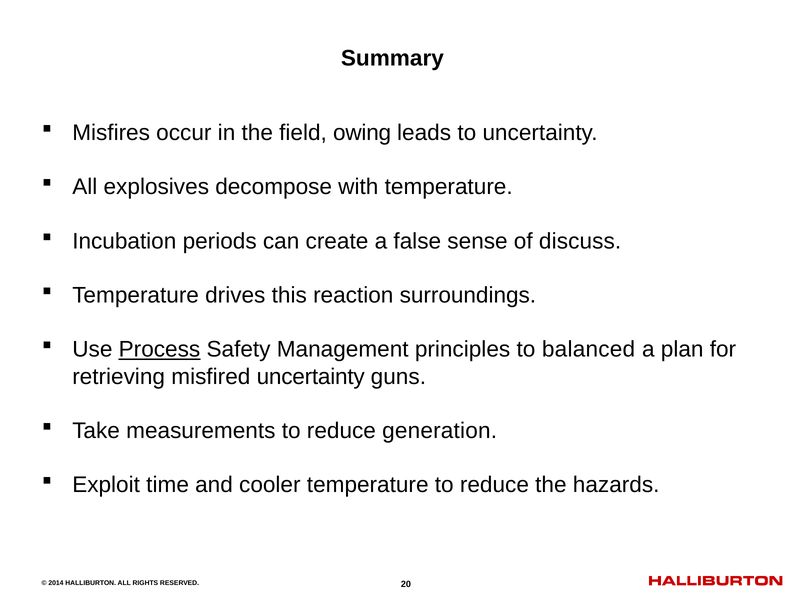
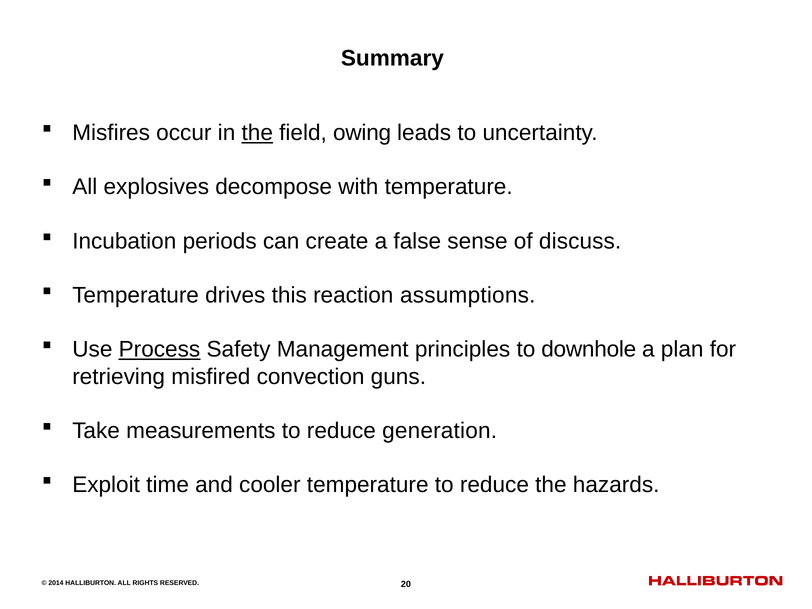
the at (257, 133) underline: none -> present
surroundings: surroundings -> assumptions
balanced: balanced -> downhole
misfired uncertainty: uncertainty -> convection
